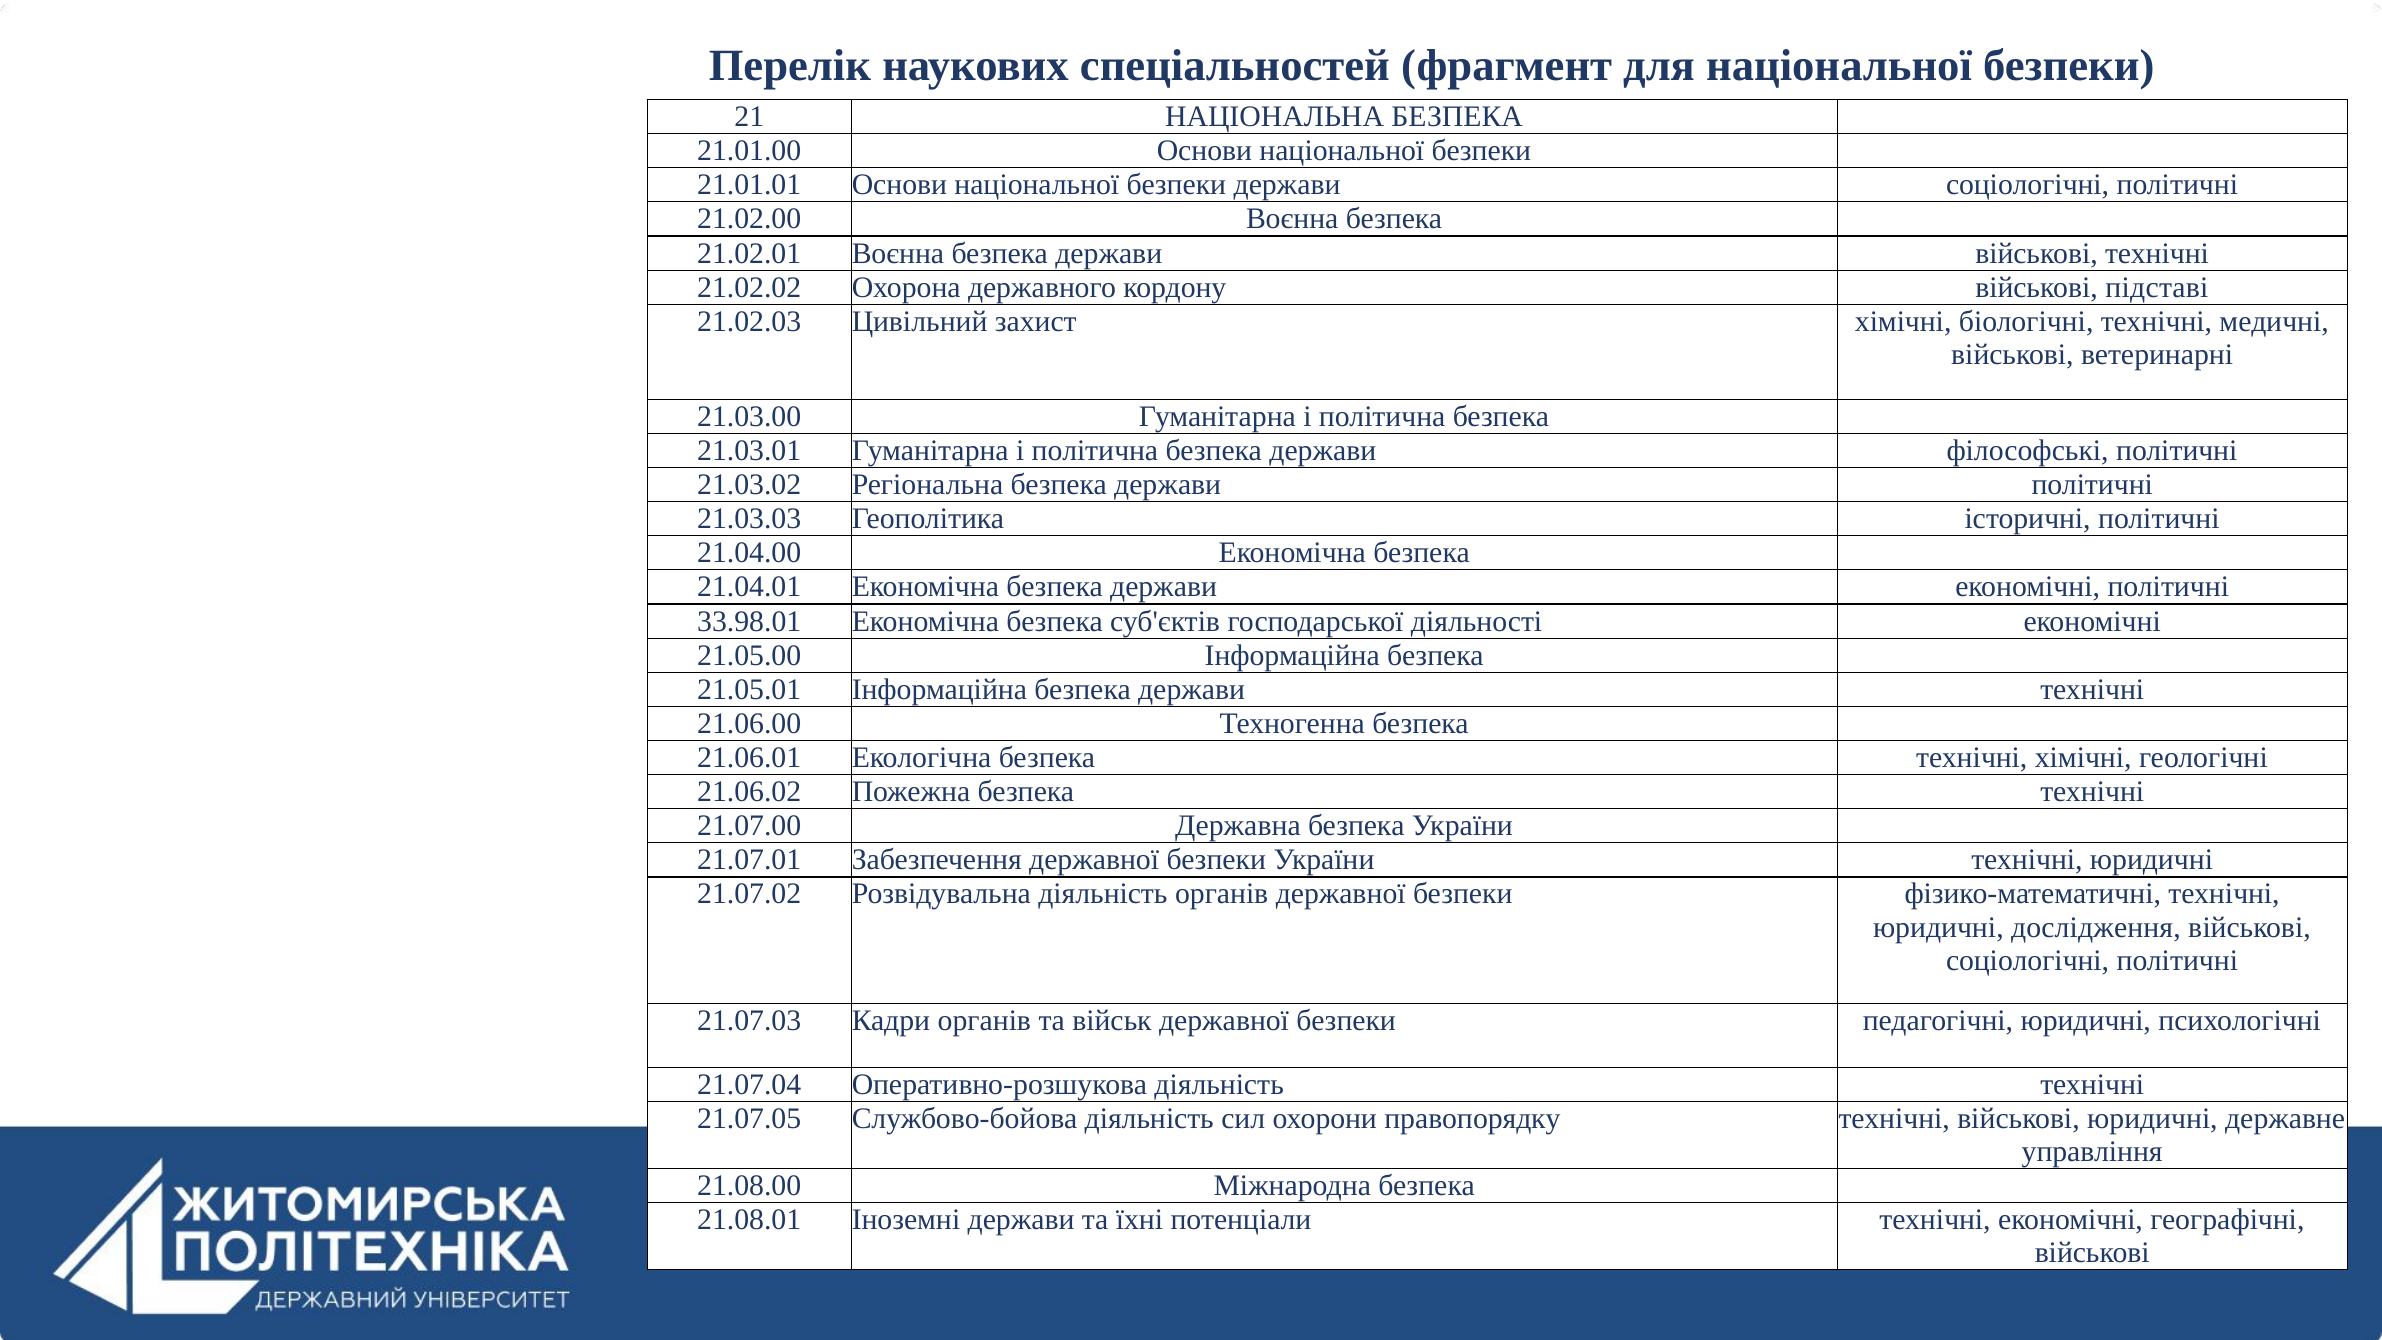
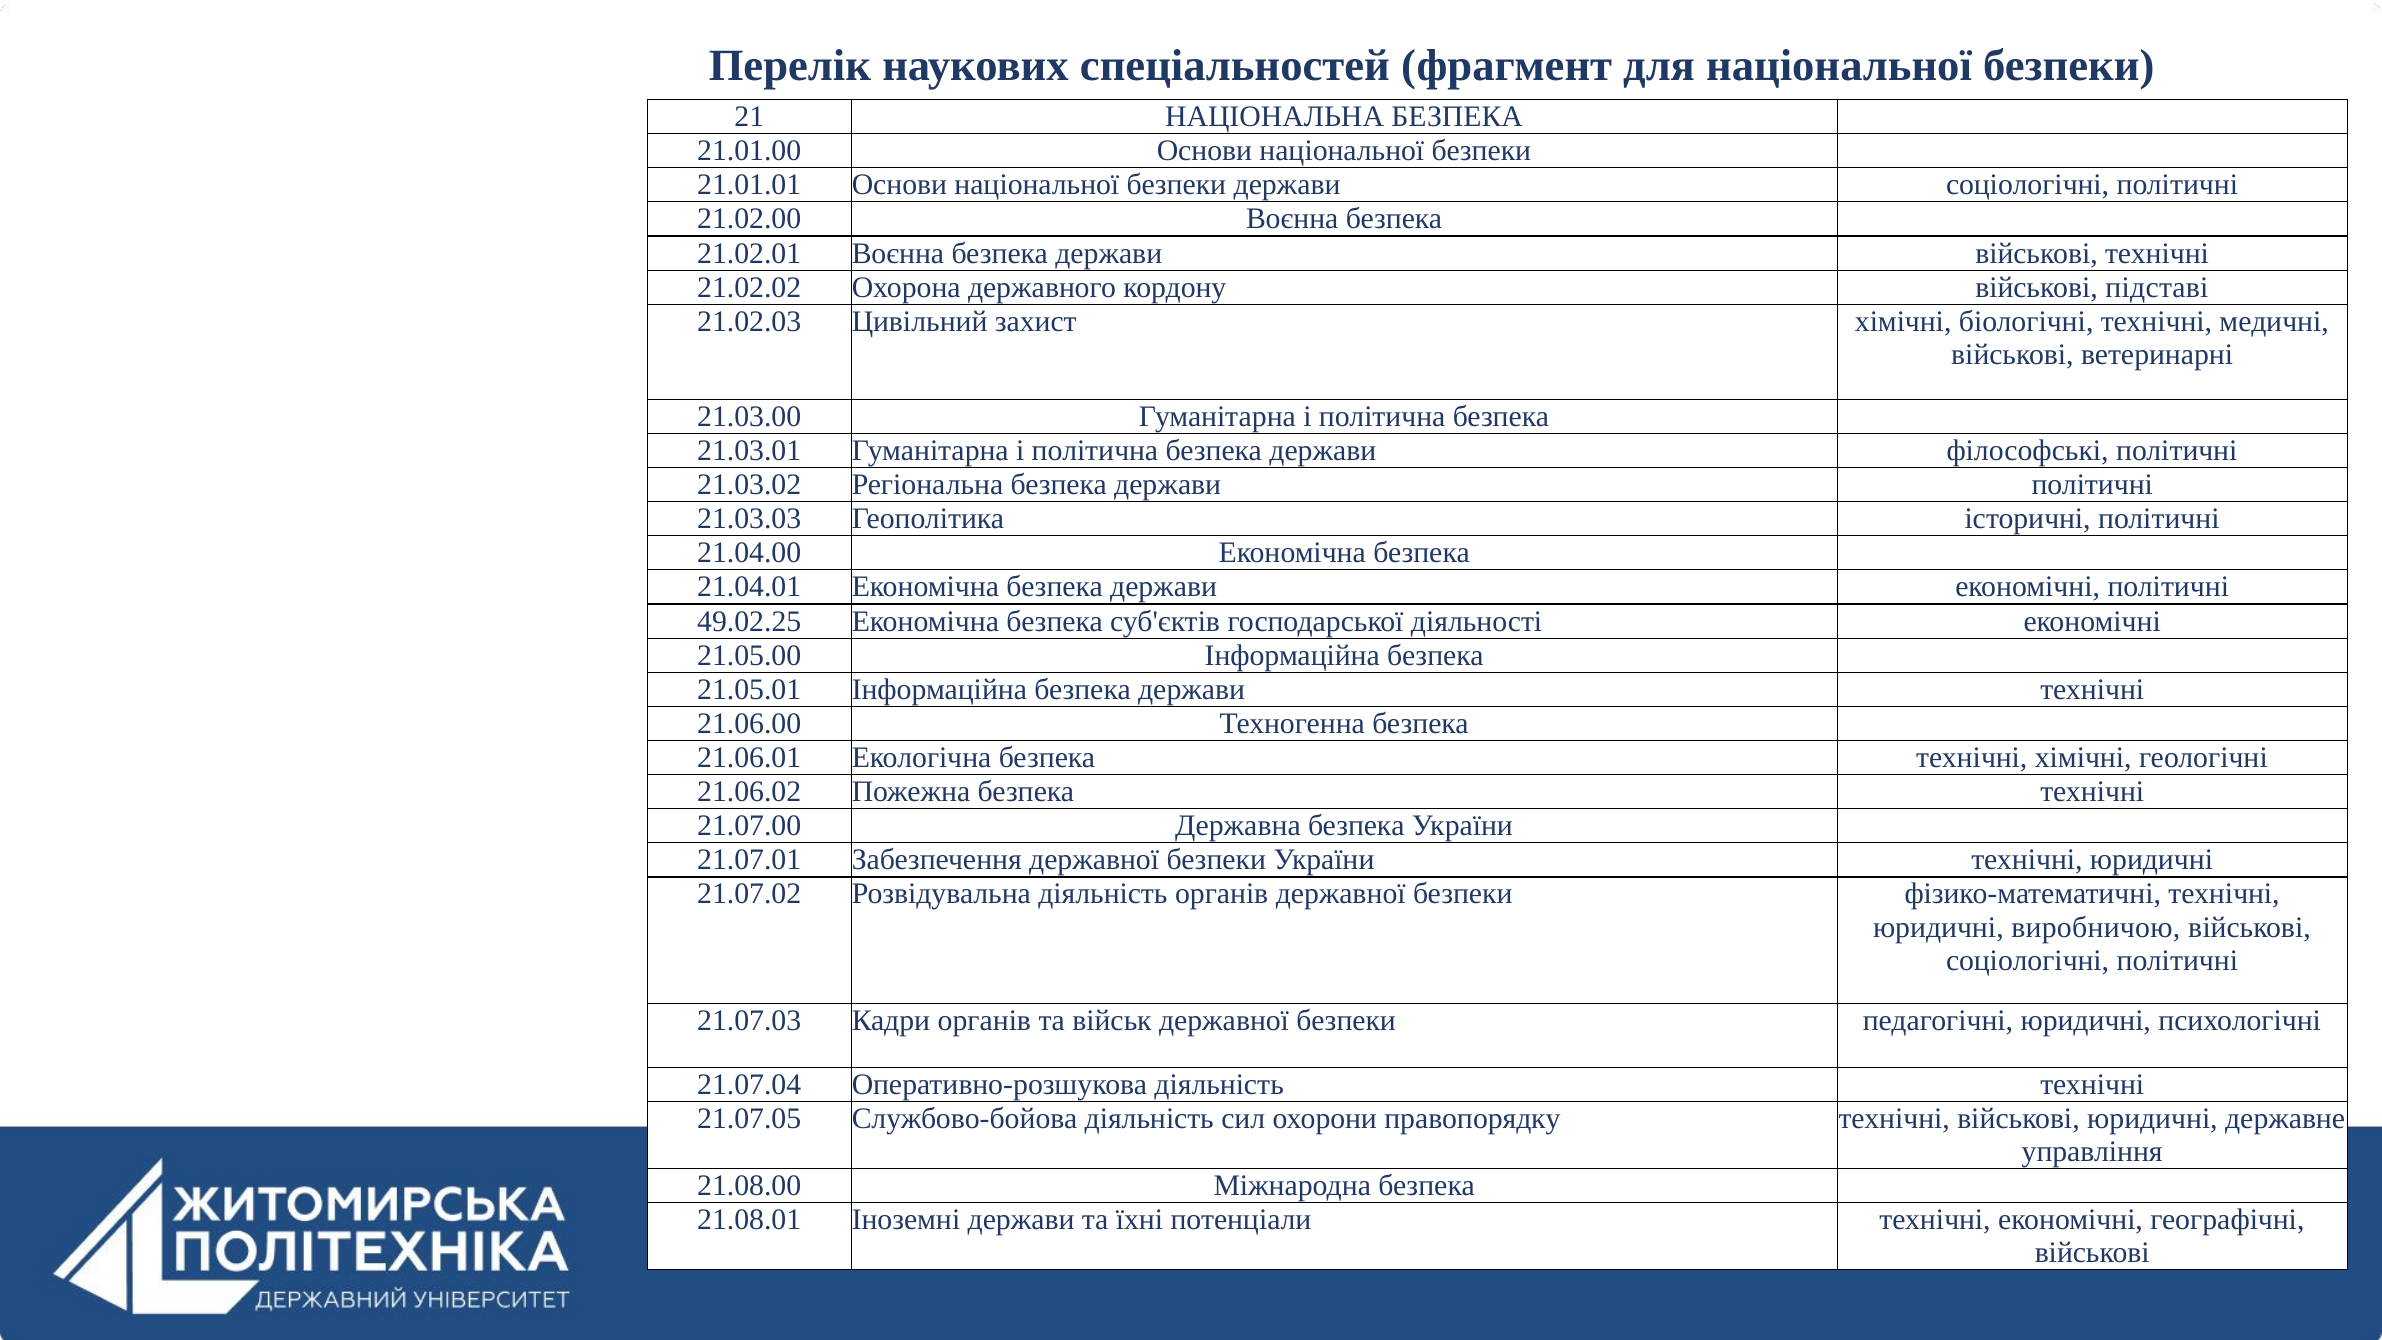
33.98.01: 33.98.01 -> 49.02.25
дослідження: дослідження -> виробничою
